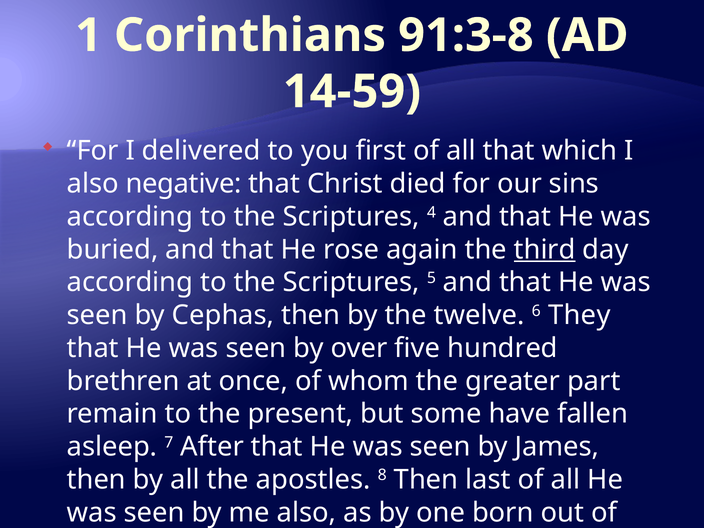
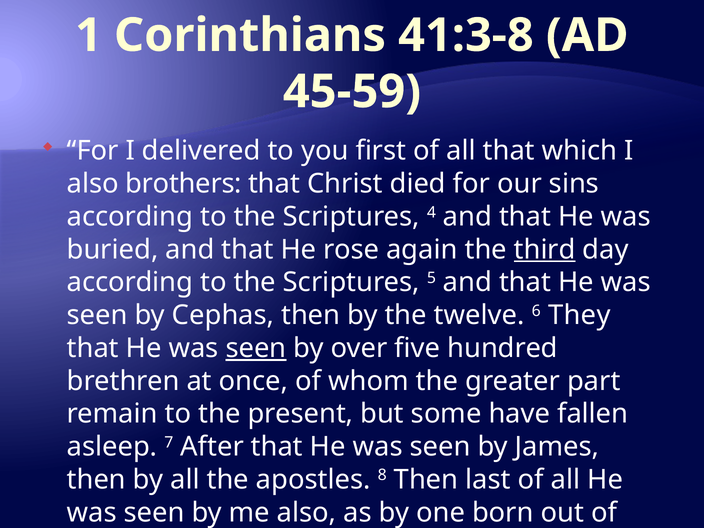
91:3-8: 91:3-8 -> 41:3-8
14-59: 14-59 -> 45-59
negative: negative -> brothers
seen at (256, 348) underline: none -> present
